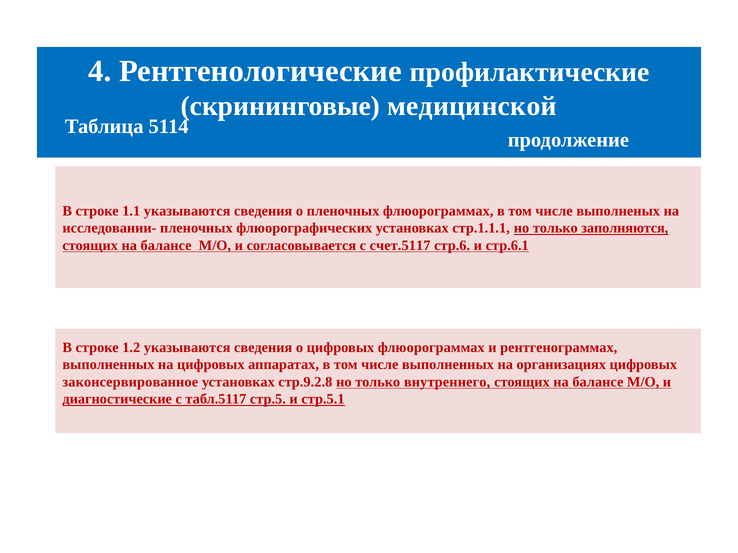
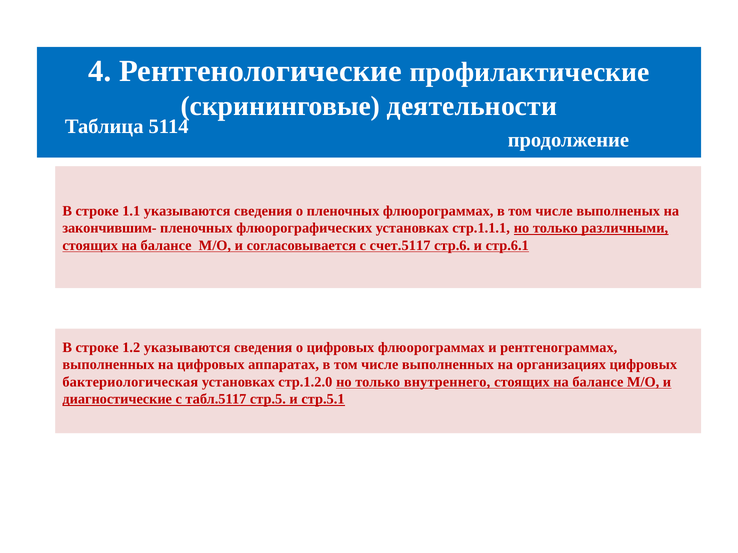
медицинской: медицинской -> деятельности
исследовании-: исследовании- -> закончившим-
заполняются: заполняются -> различными
законсервированное: законсервированное -> бактериологическая
стр.9.2.8: стр.9.2.8 -> стр.1.2.0
